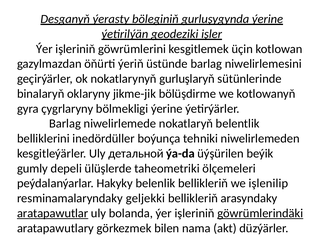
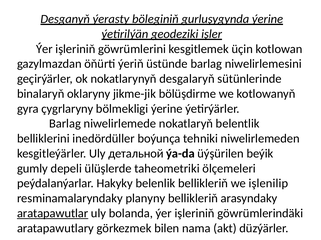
gurluşlaryň: gurluşlaryň -> desgalaryň
geljekki: geljekki -> planyny
göwrümlerindäki underline: present -> none
